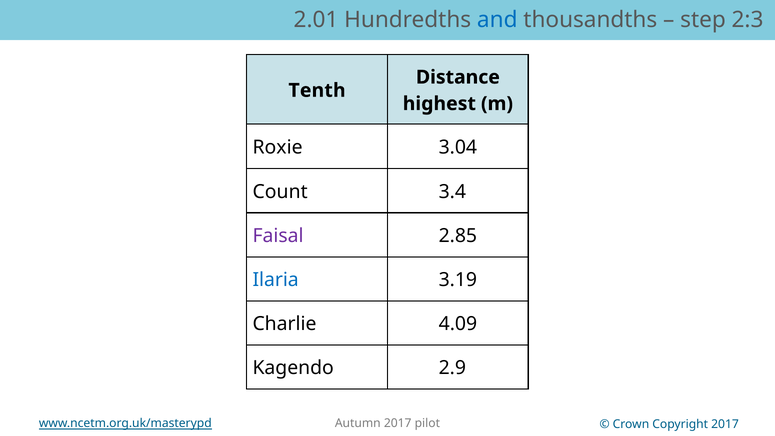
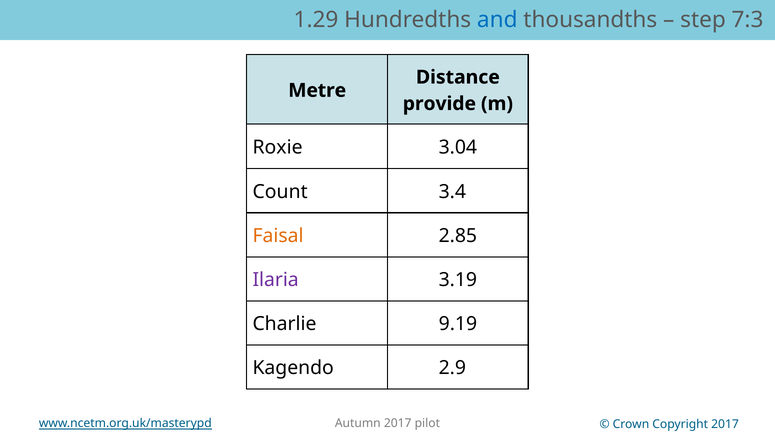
2.01: 2.01 -> 1.29
2:3: 2:3 -> 7:3
Tenth: Tenth -> Metre
highest: highest -> provide
Faisal colour: purple -> orange
Ilaria colour: blue -> purple
4.09: 4.09 -> 9.19
